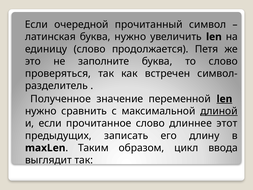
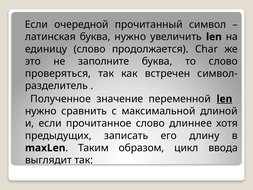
Петя: Петя -> Char
длиной underline: present -> none
этот: этот -> хотя
